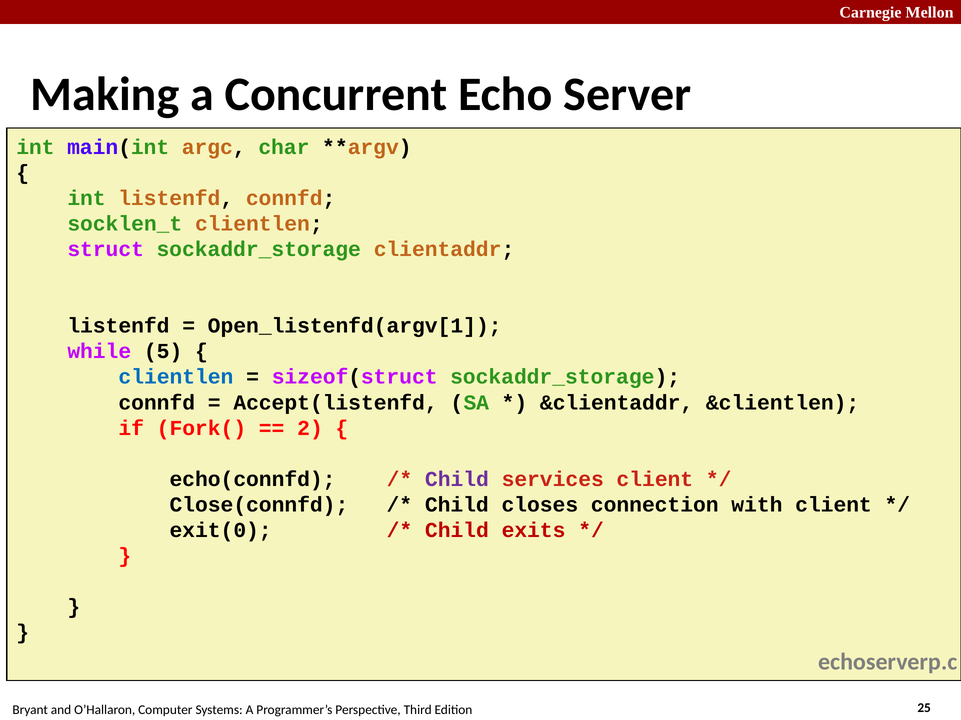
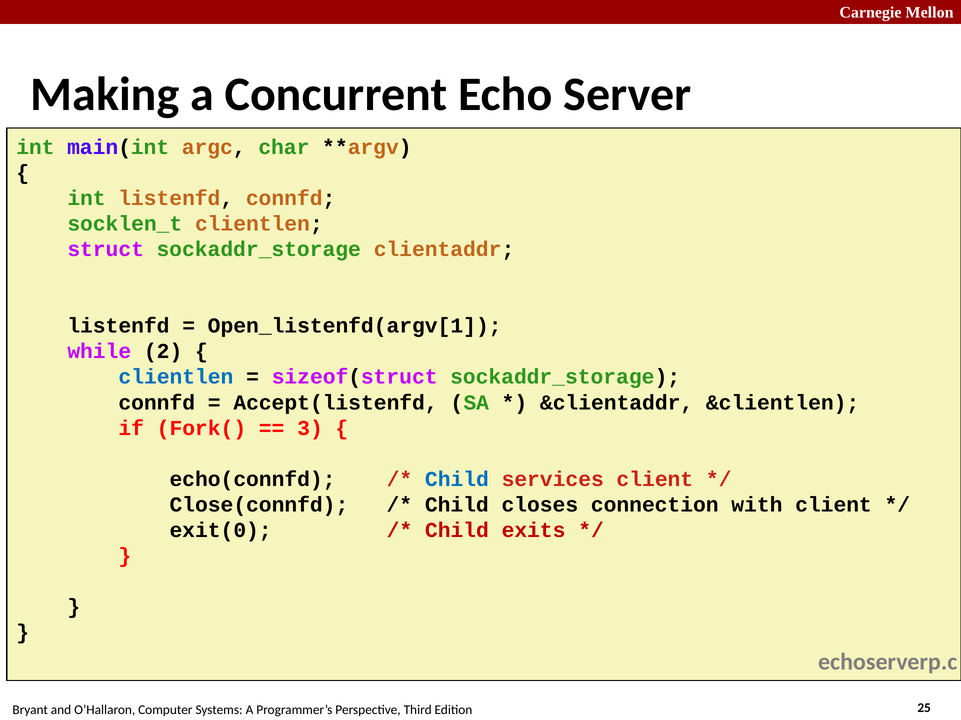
5: 5 -> 2
2: 2 -> 3
Child at (457, 480) colour: purple -> blue
